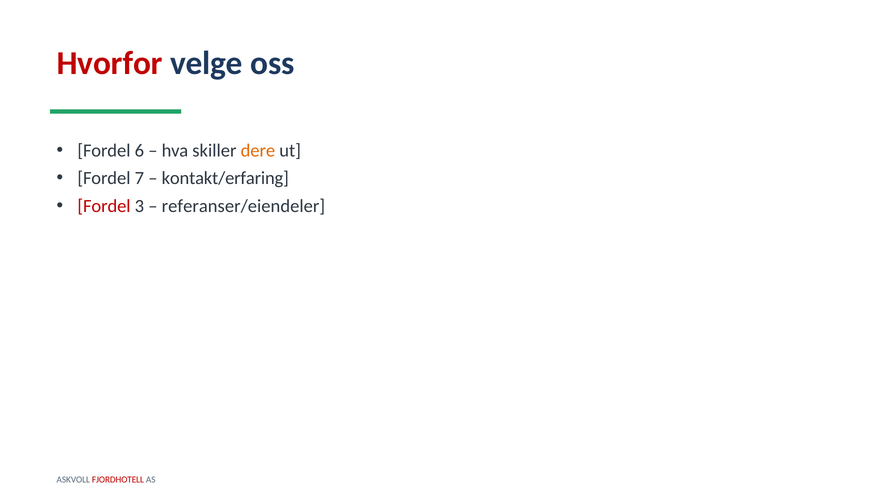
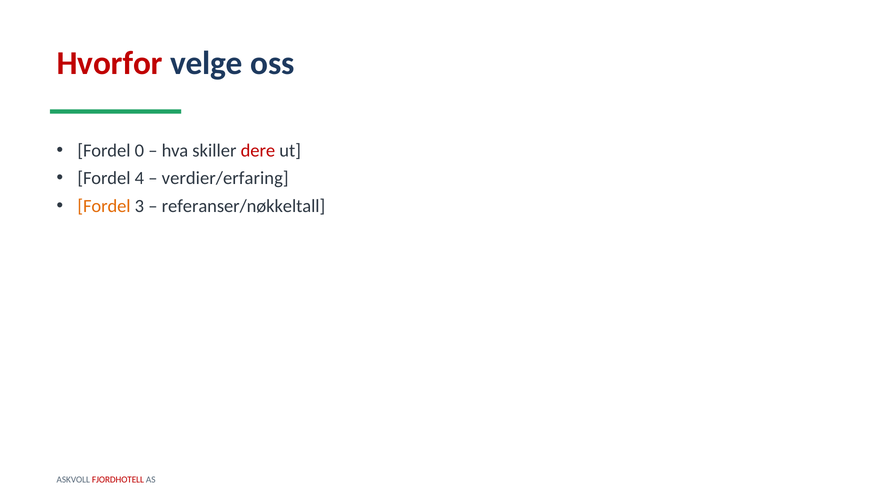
6: 6 -> 0
dere colour: orange -> red
7: 7 -> 4
kontakt/erfaring: kontakt/erfaring -> verdier/erfaring
Fordel at (104, 206) colour: red -> orange
referanser/eiendeler: referanser/eiendeler -> referanser/nøkkeltall
